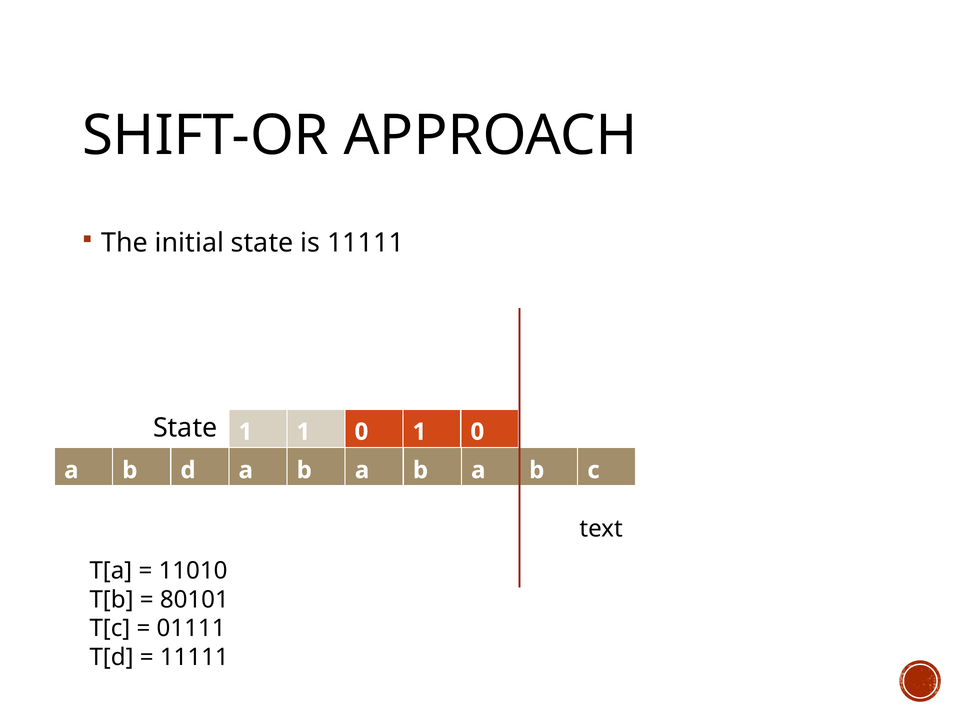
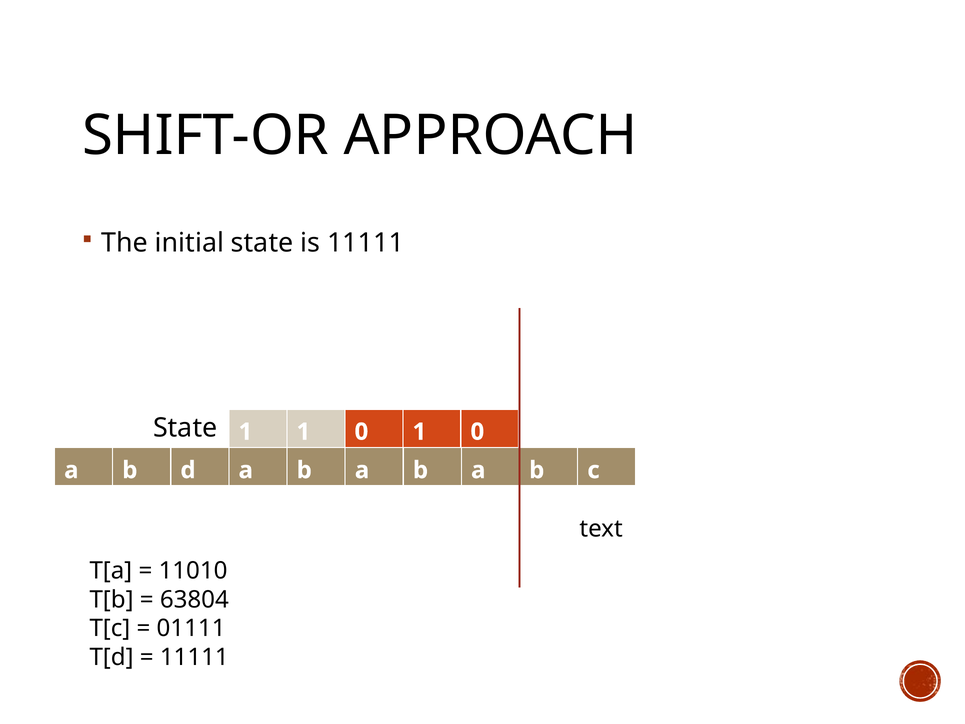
80101: 80101 -> 63804
